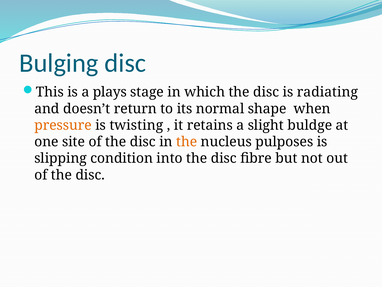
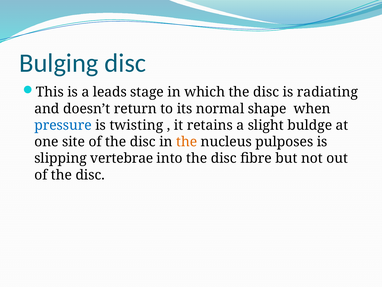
plays: plays -> leads
pressure colour: orange -> blue
condition: condition -> vertebrae
